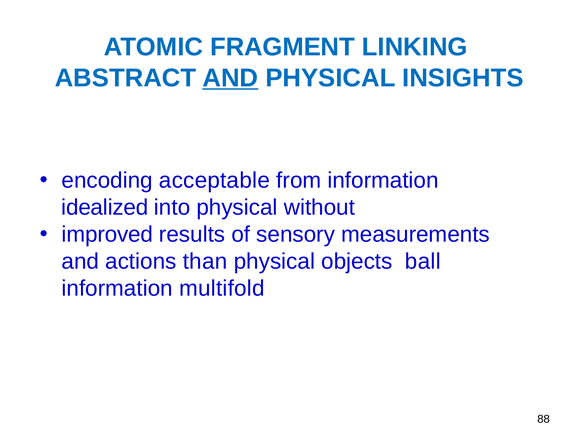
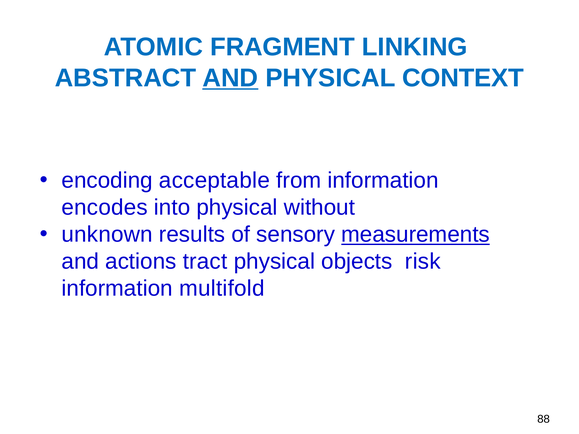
INSIGHTS: INSIGHTS -> CONTEXT
idealized: idealized -> encodes
improved: improved -> unknown
measurements underline: none -> present
than: than -> tract
ball: ball -> risk
